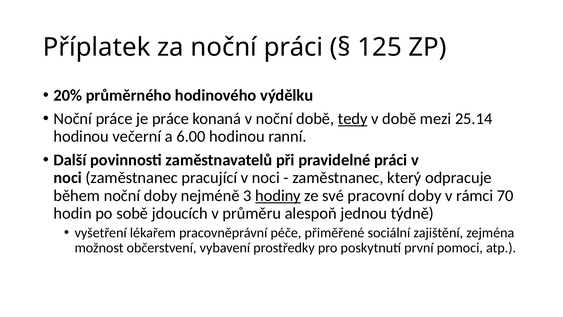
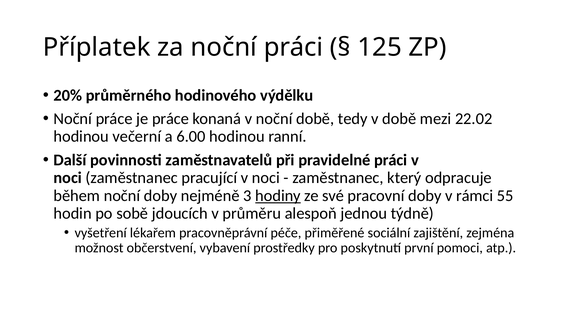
tedy underline: present -> none
25.14: 25.14 -> 22.02
70: 70 -> 55
